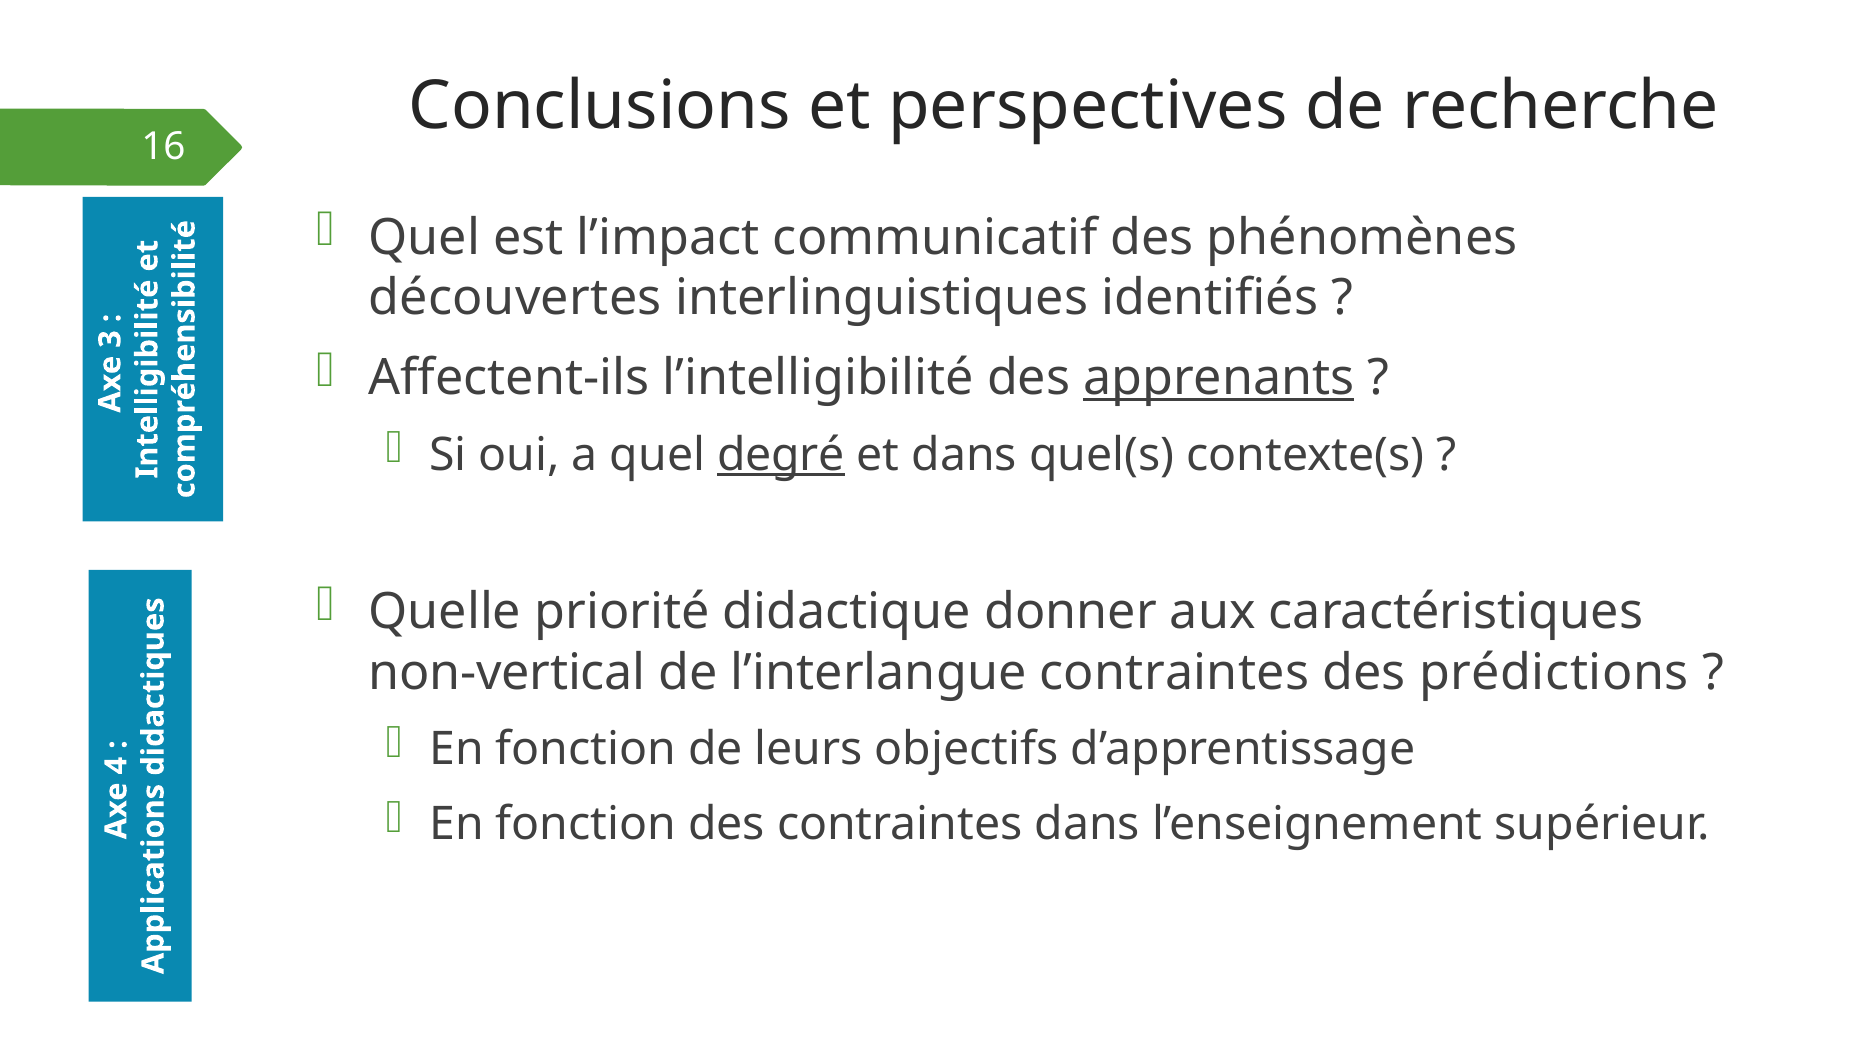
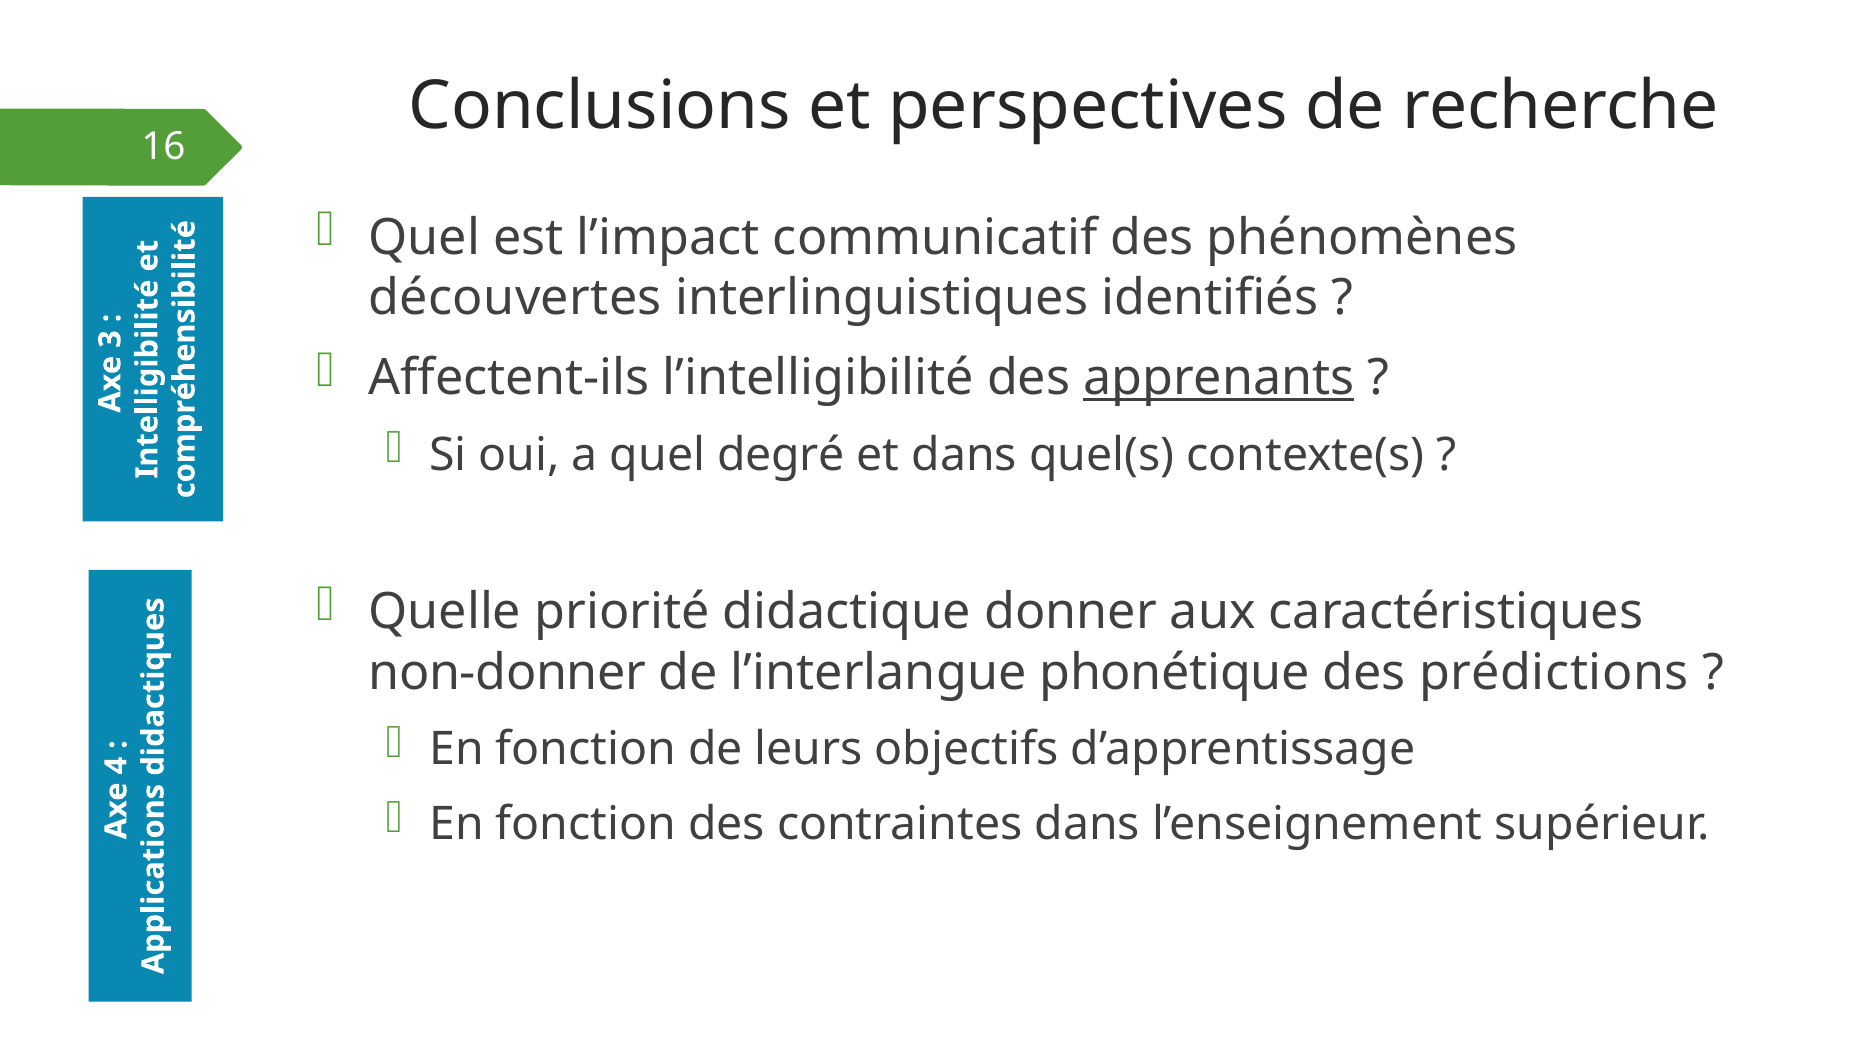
degré underline: present -> none
non-vertical: non-vertical -> non-donner
l’interlangue contraintes: contraintes -> phonétique
